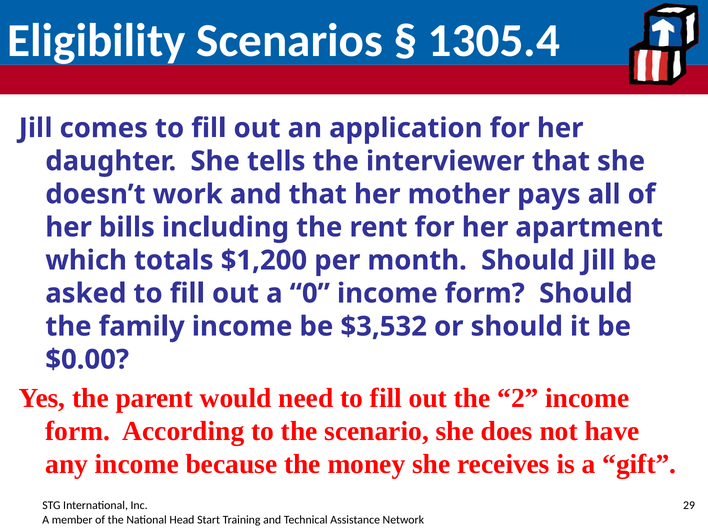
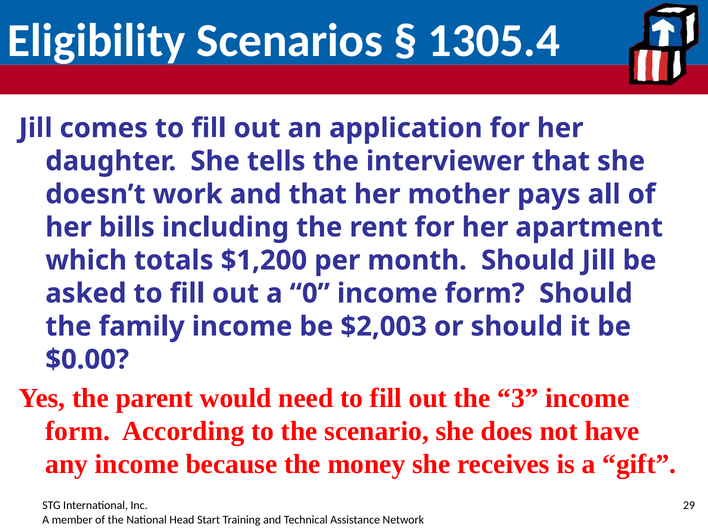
$3,532: $3,532 -> $2,003
2: 2 -> 3
